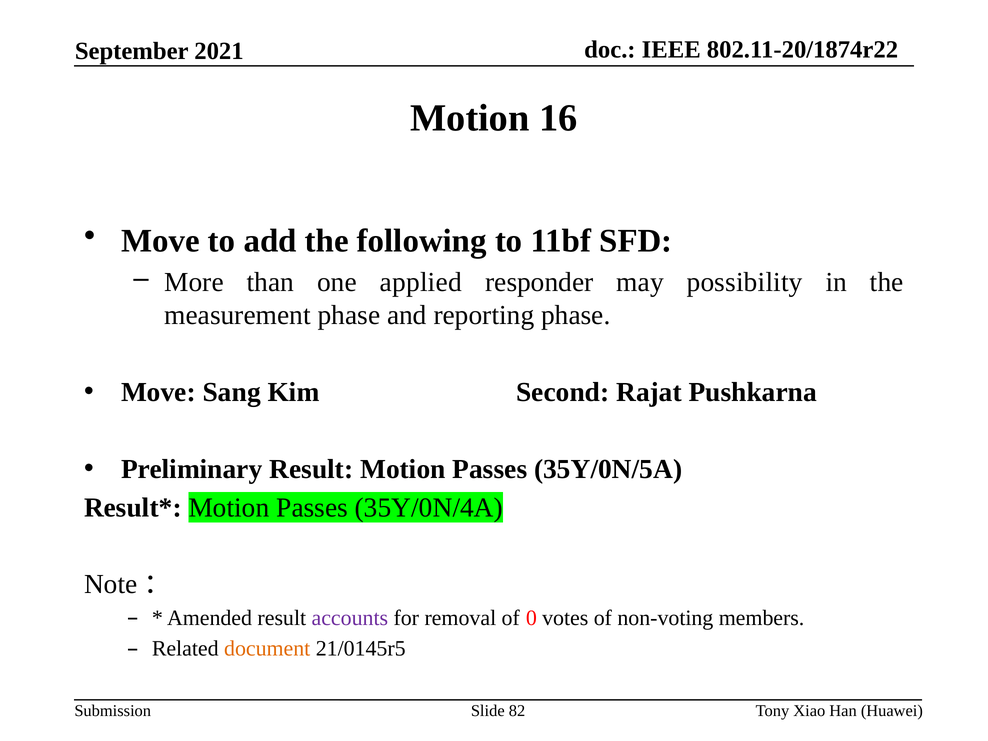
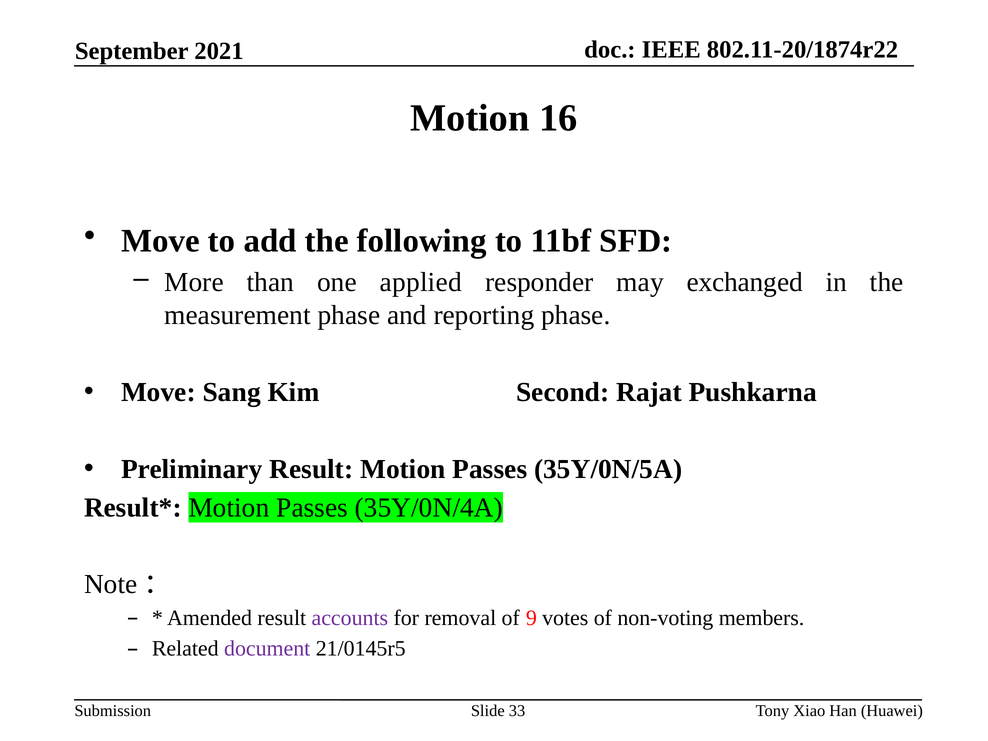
possibility: possibility -> exchanged
0: 0 -> 9
document colour: orange -> purple
82: 82 -> 33
